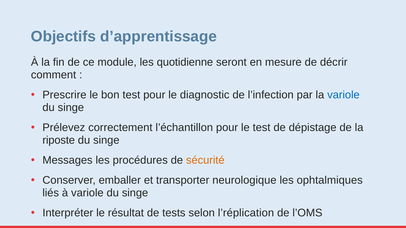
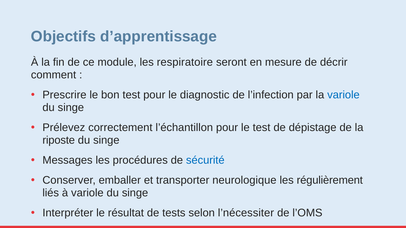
quotidienne: quotidienne -> respiratoire
sécurité colour: orange -> blue
ophtalmiques: ophtalmiques -> régulièrement
l’réplication: l’réplication -> l’nécessiter
